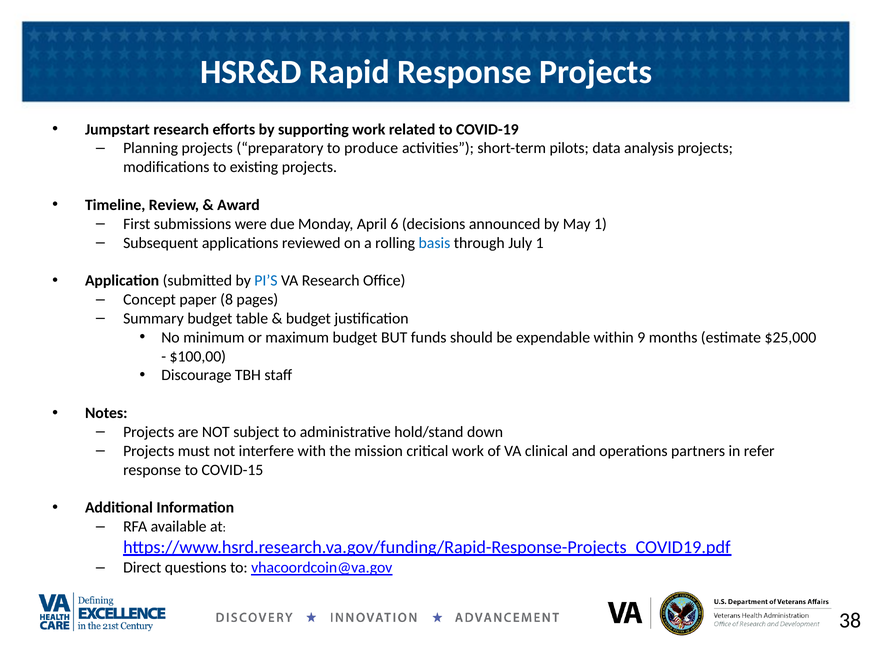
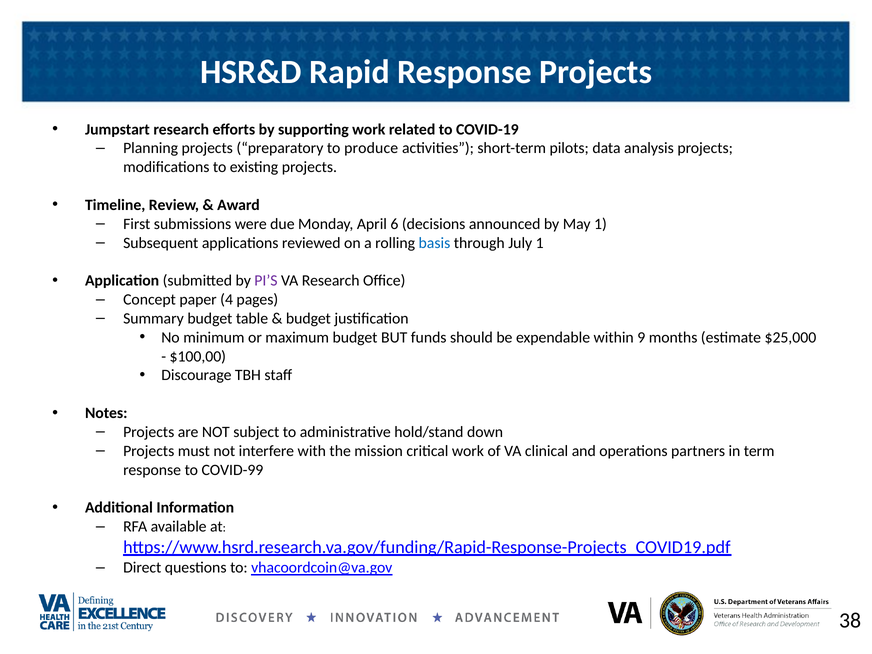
PI’S colour: blue -> purple
8: 8 -> 4
refer: refer -> term
COVID-15: COVID-15 -> COVID-99
